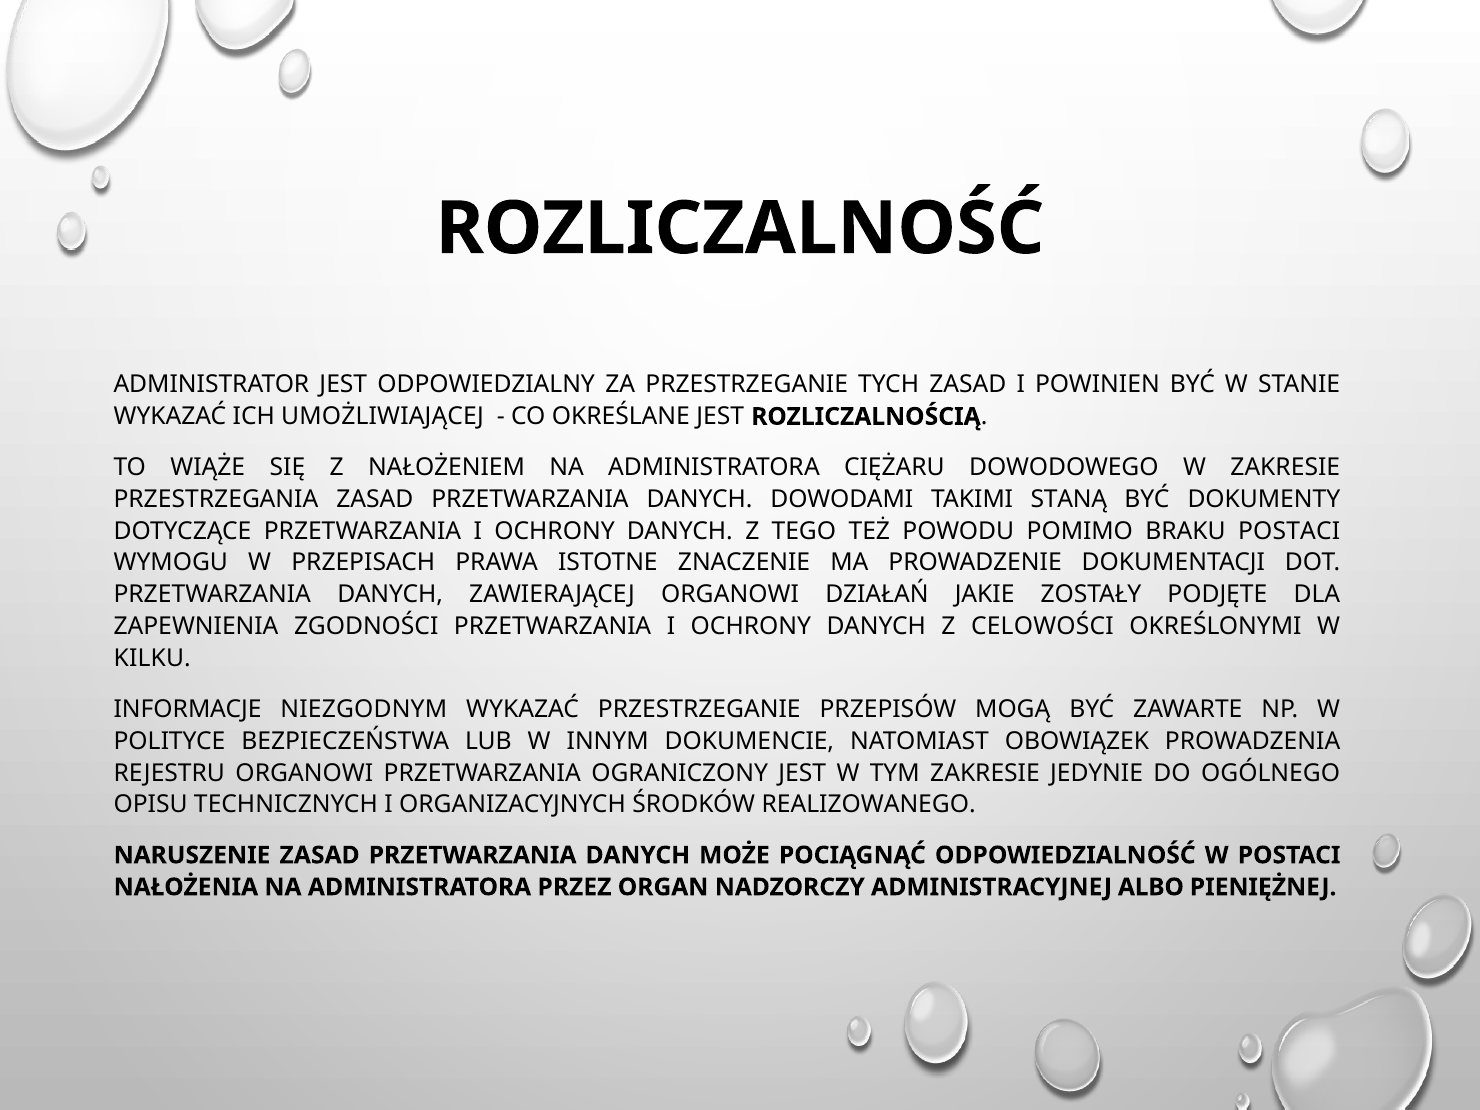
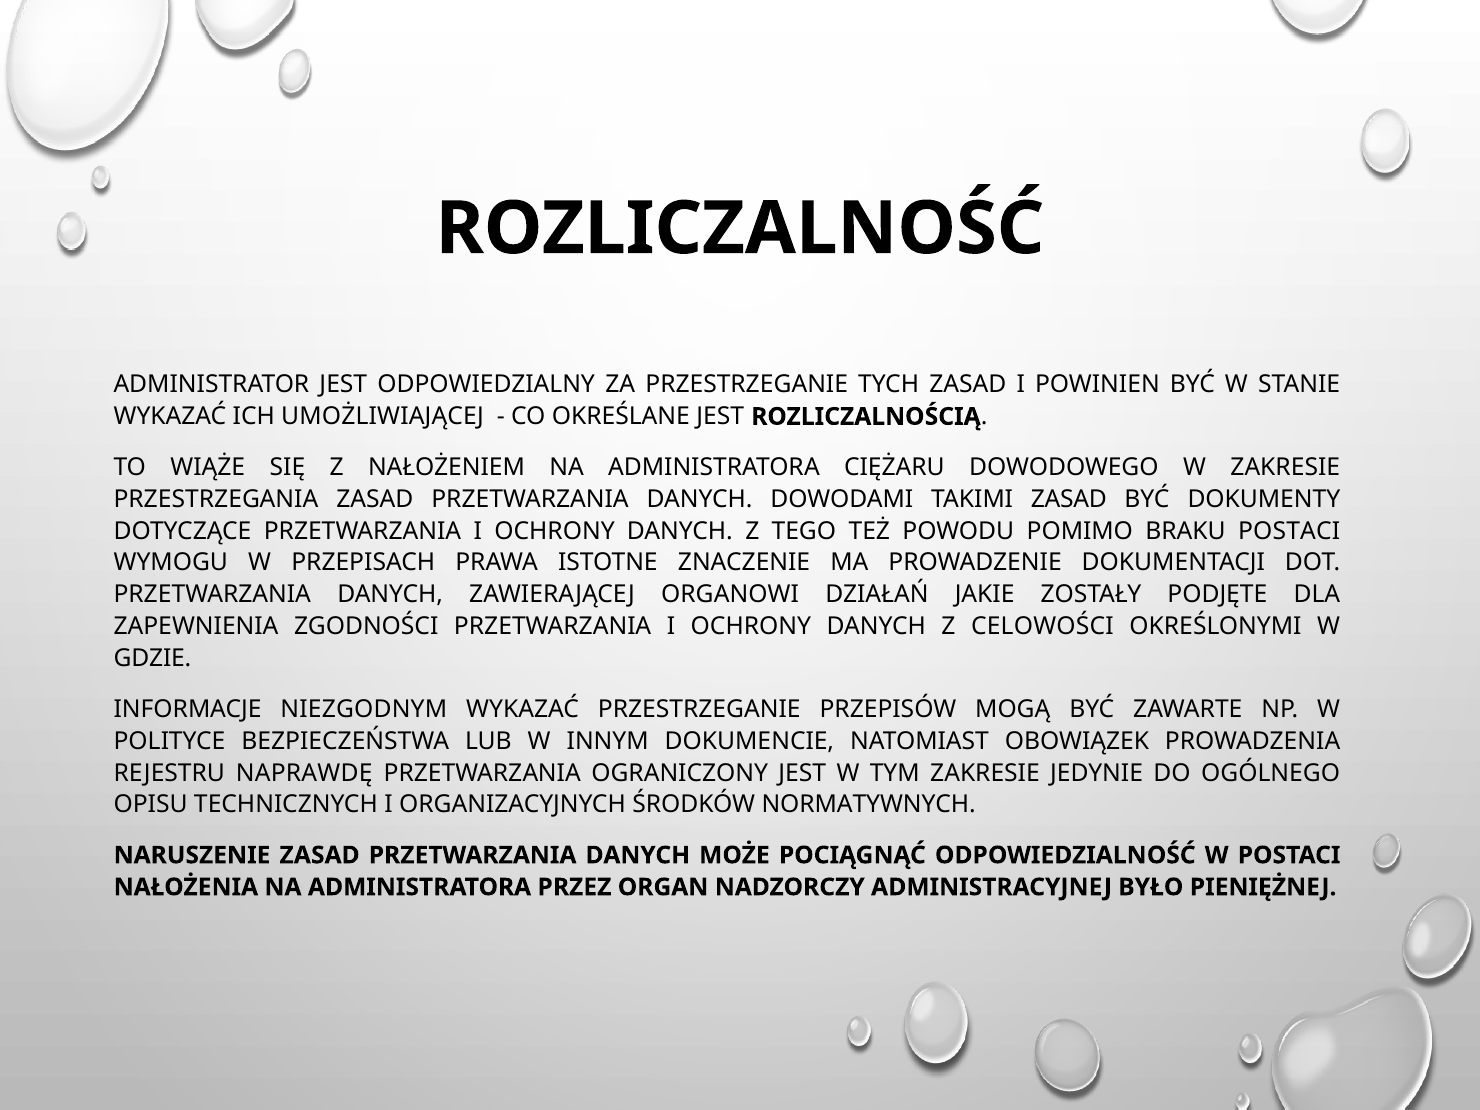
TAKIMI STANĄ: STANĄ -> ZASAD
KILKU: KILKU -> GDZIE
REJESTRU ORGANOWI: ORGANOWI -> NAPRAWDĘ
REALIZOWANEGO: REALIZOWANEGO -> NORMATYWNYCH
ALBO: ALBO -> BYŁO
